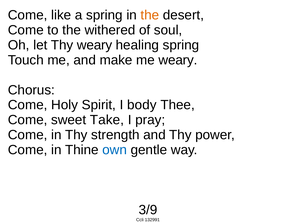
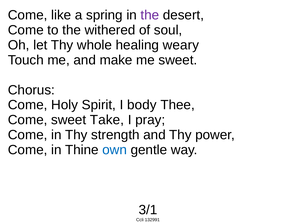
the at (150, 15) colour: orange -> purple
Thy weary: weary -> whole
healing spring: spring -> weary
me weary: weary -> sweet
3/9: 3/9 -> 3/1
